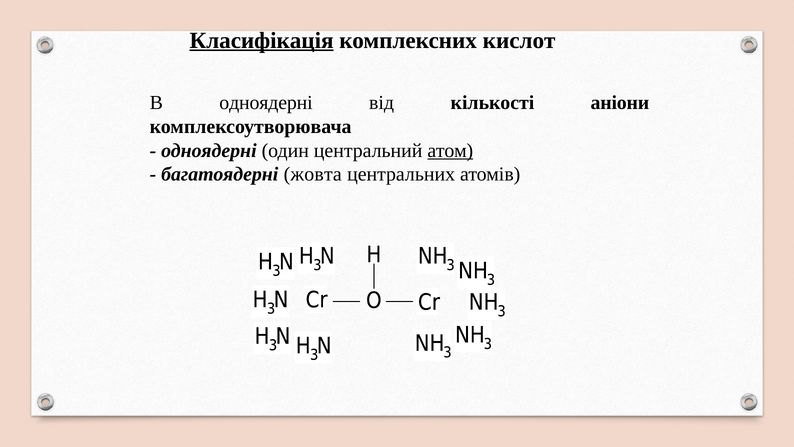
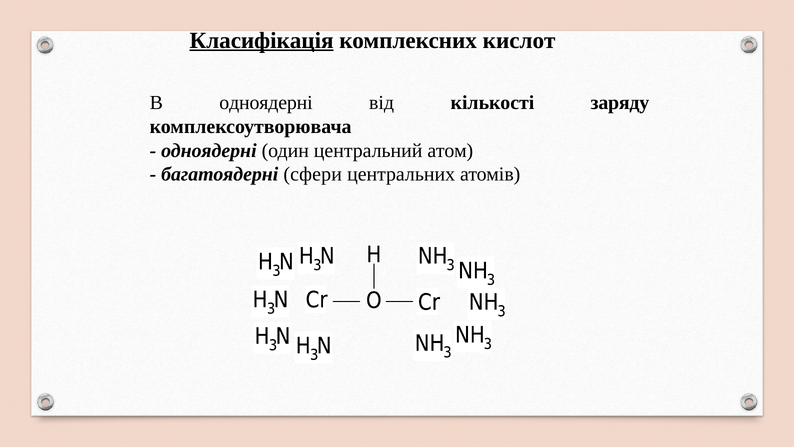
аніони: аніони -> заряду
атом underline: present -> none
жовта: жовта -> сфери
